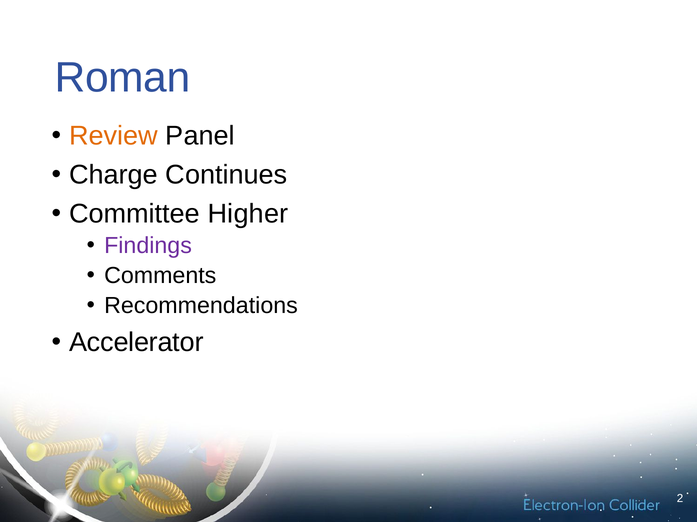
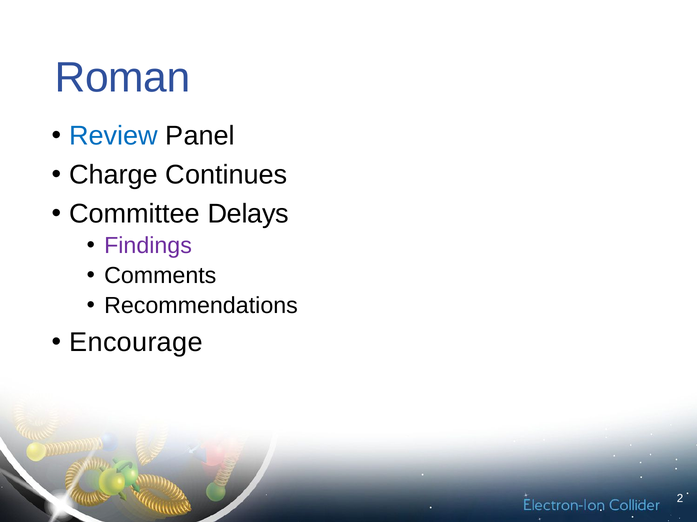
Review colour: orange -> blue
Higher: Higher -> Delays
Accelerator: Accelerator -> Encourage
